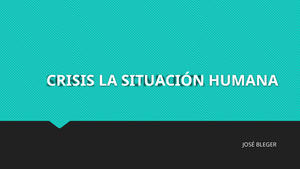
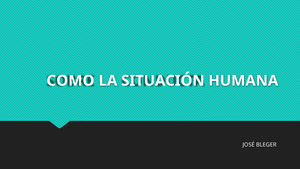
CRISIS: CRISIS -> COMO
